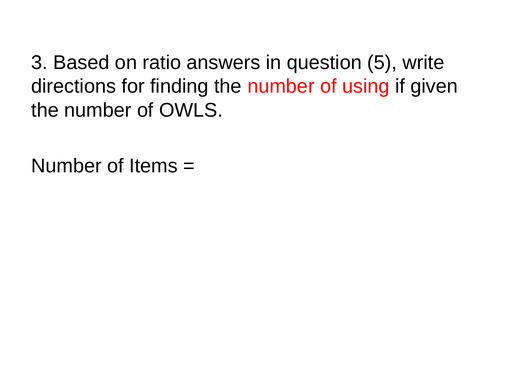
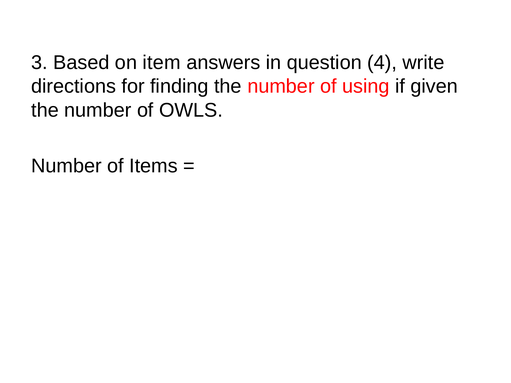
ratio: ratio -> item
5: 5 -> 4
